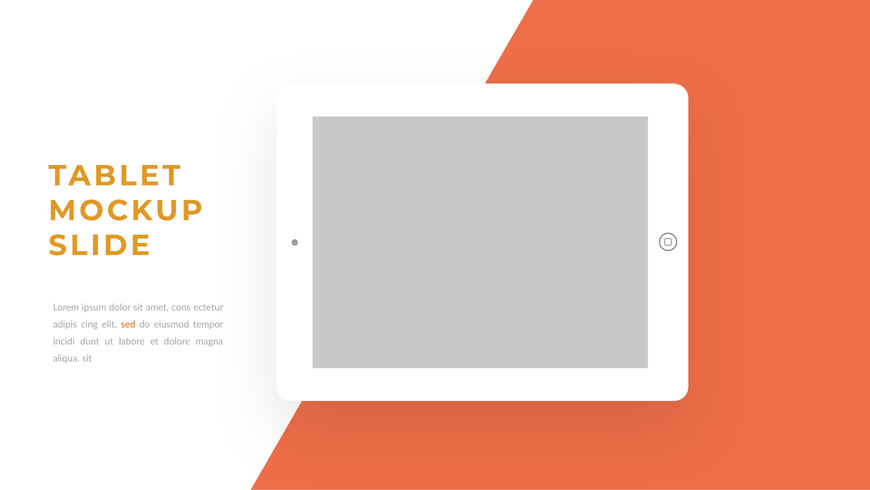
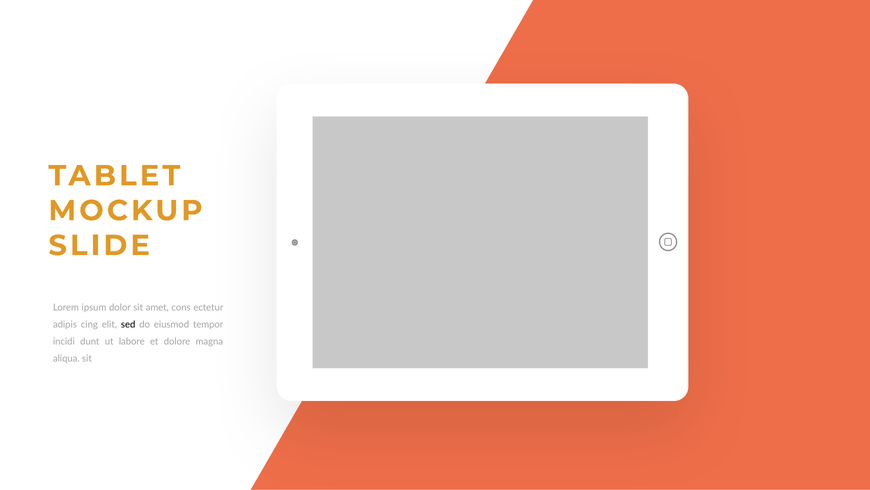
sed colour: orange -> black
